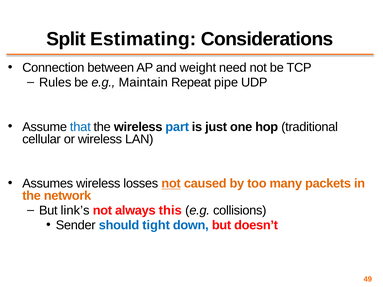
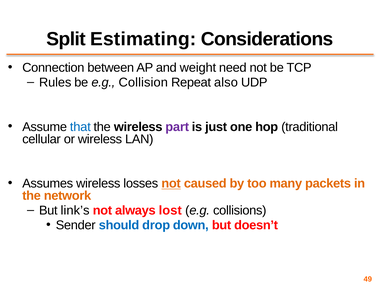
Maintain: Maintain -> Collision
pipe: pipe -> also
part colour: blue -> purple
this: this -> lost
tight: tight -> drop
